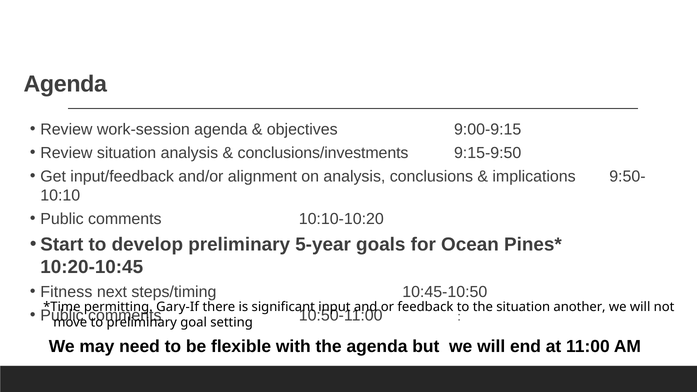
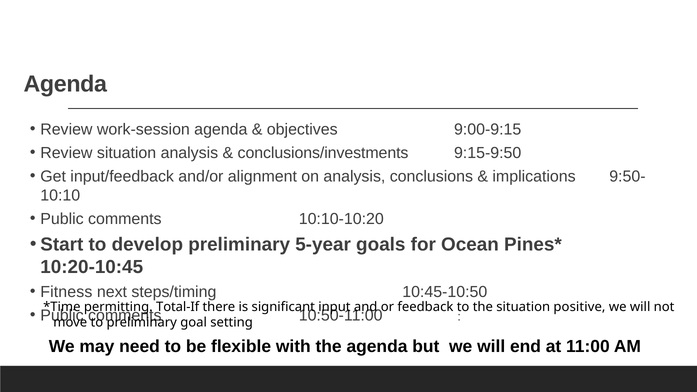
Gary-If: Gary-If -> Total-If
another: another -> positive
